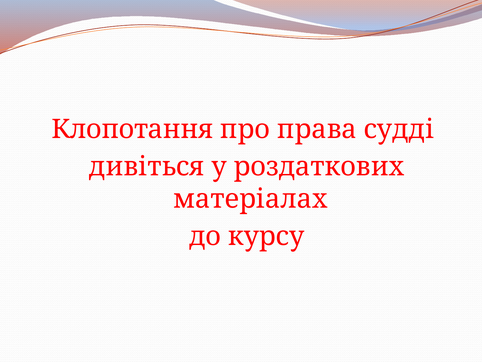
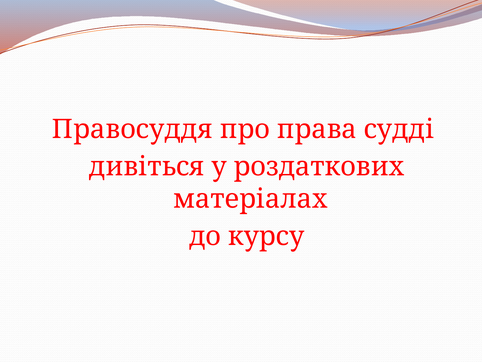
Клопотання: Клопотання -> Правосуддя
